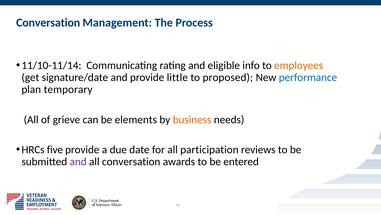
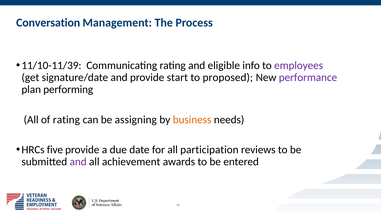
11/10-11/14: 11/10-11/14 -> 11/10-11/39
employees colour: orange -> purple
little: little -> start
performance colour: blue -> purple
temporary: temporary -> performing
of grieve: grieve -> rating
elements: elements -> assigning
all conversation: conversation -> achievement
